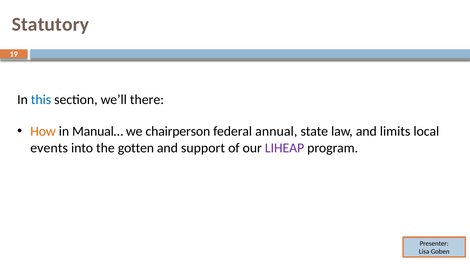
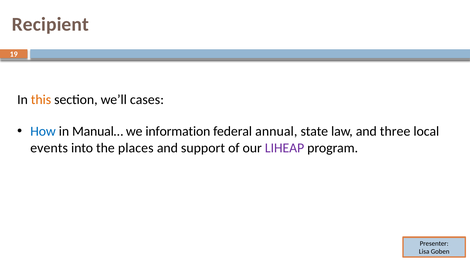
Statutory: Statutory -> Recipient
this colour: blue -> orange
there: there -> cases
How colour: orange -> blue
chairperson: chairperson -> information
limits: limits -> three
gotten: gotten -> places
